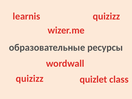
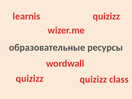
quizlet at (93, 79): quizlet -> quizizz
